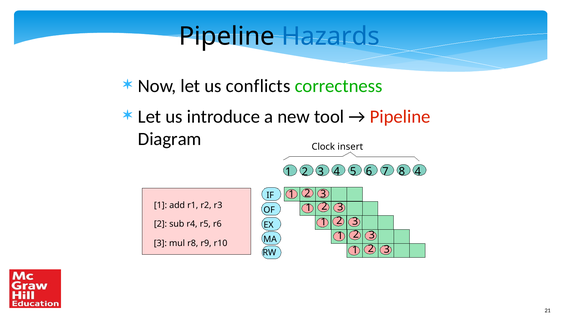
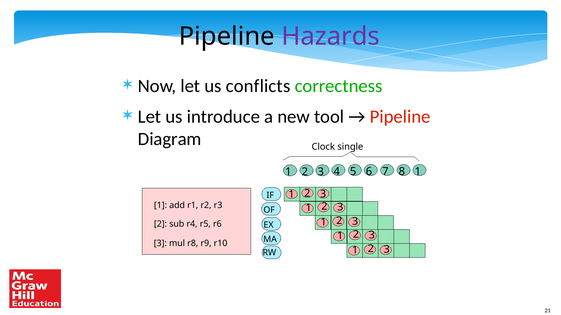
Hazards colour: blue -> purple
insert: insert -> single
8 4: 4 -> 1
